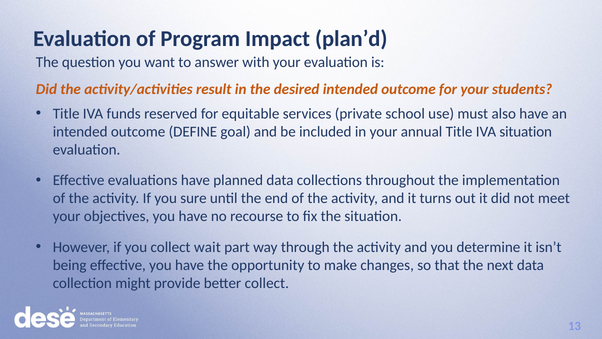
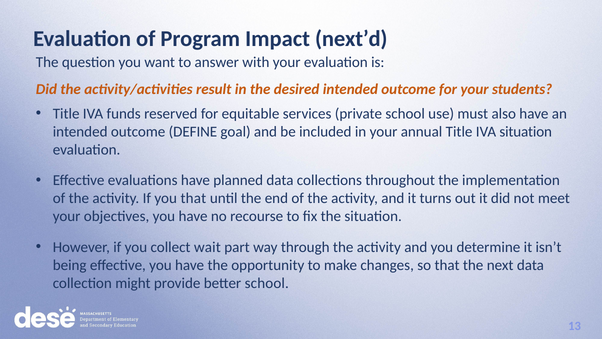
plan’d: plan’d -> next’d
you sure: sure -> that
better collect: collect -> school
